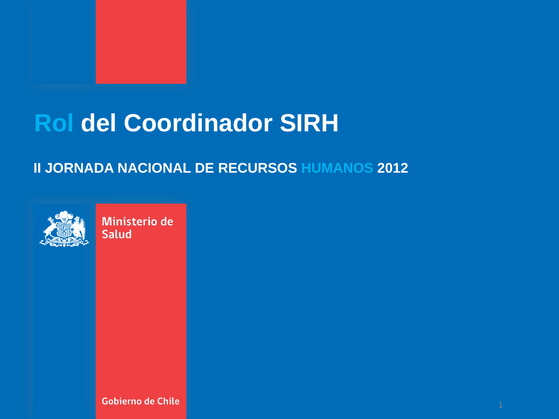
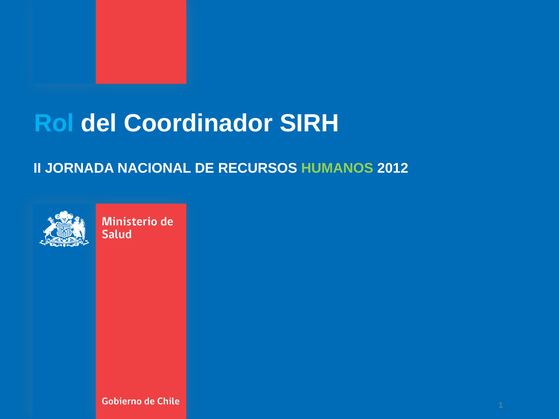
HUMANOS colour: light blue -> light green
